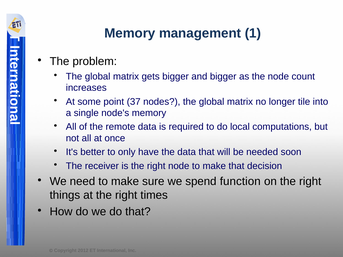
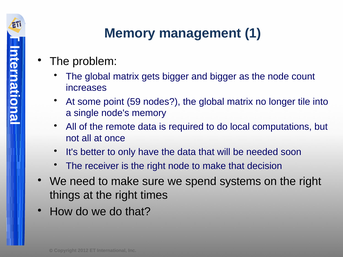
37: 37 -> 59
function: function -> systems
